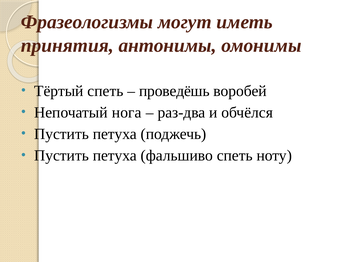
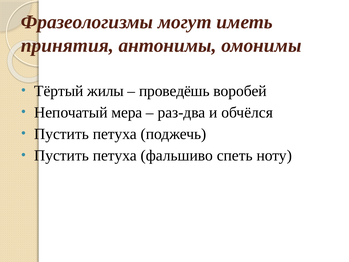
Тёртый спеть: спеть -> жилы
нога: нога -> мера
